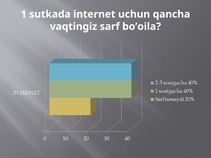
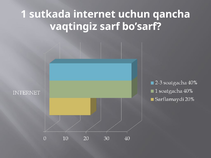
bo’oila: bo’oila -> bo’sarf
